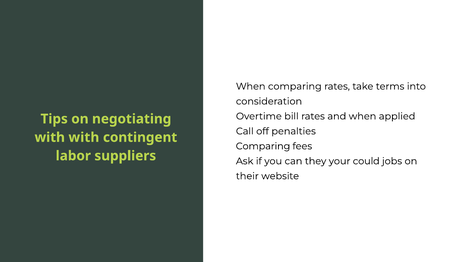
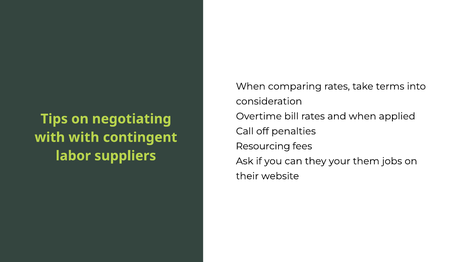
Comparing at (263, 146): Comparing -> Resourcing
could: could -> them
